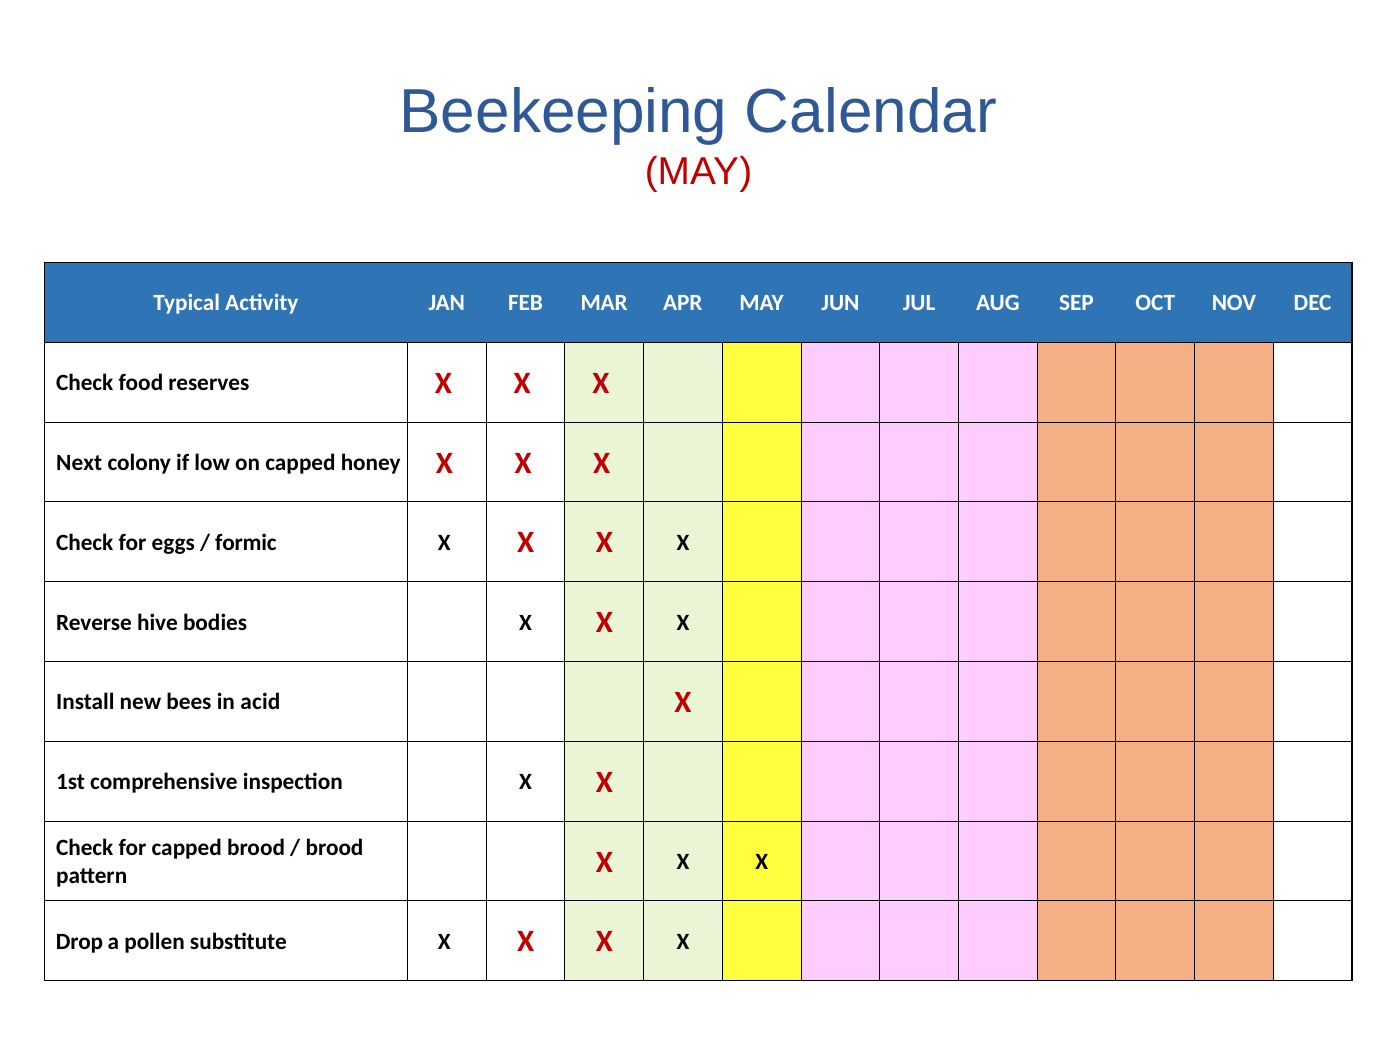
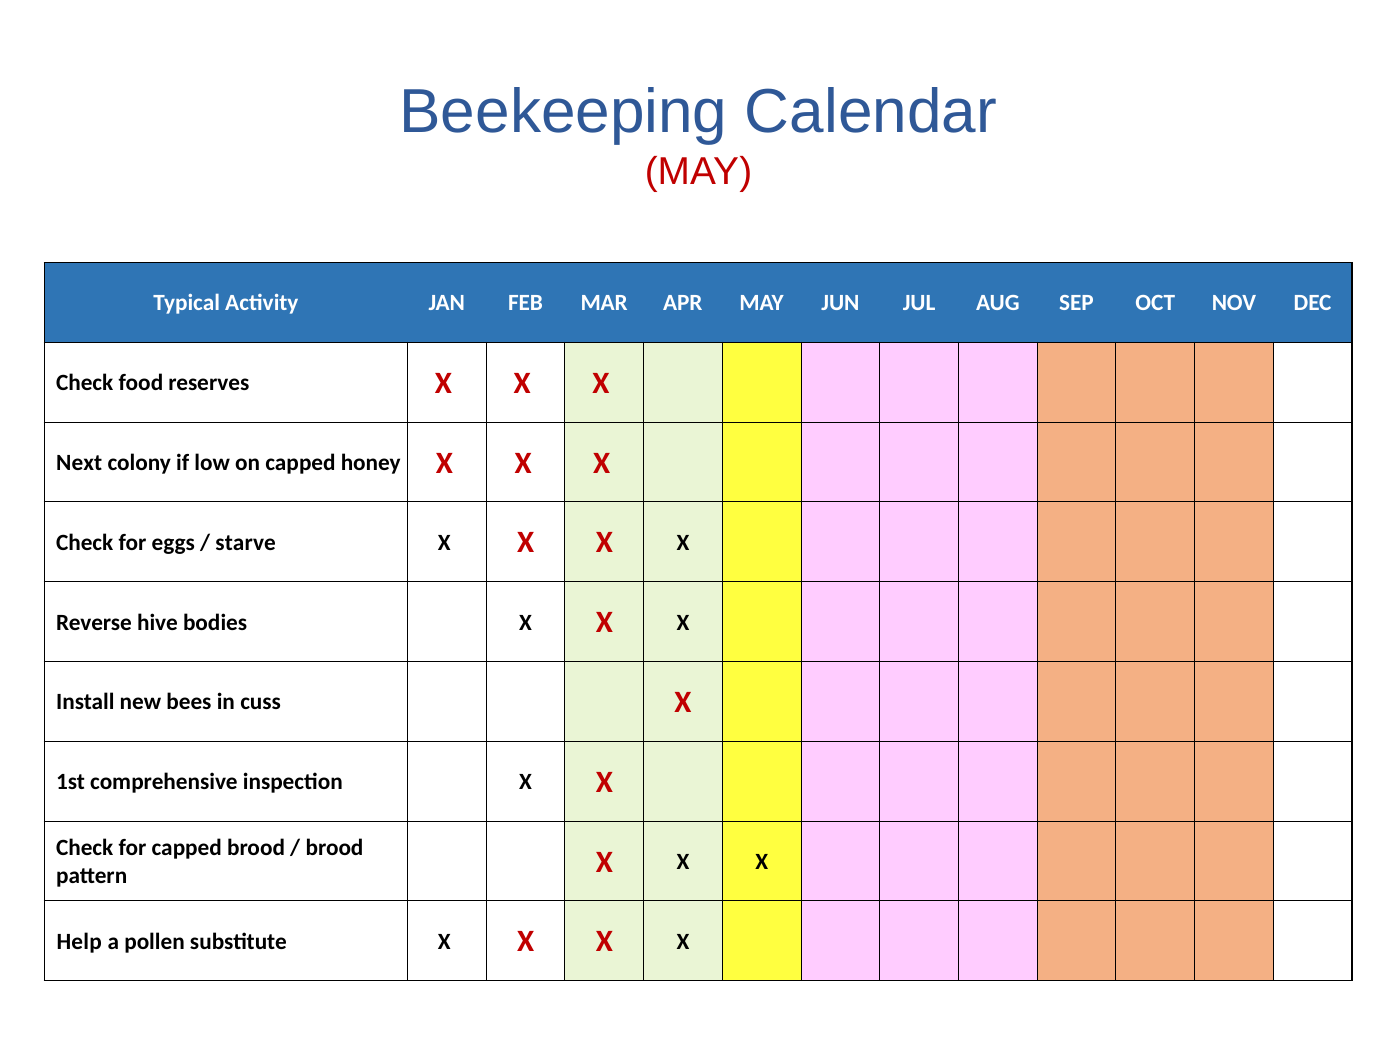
formic: formic -> starve
acid: acid -> cuss
Drop: Drop -> Help
